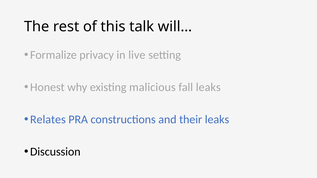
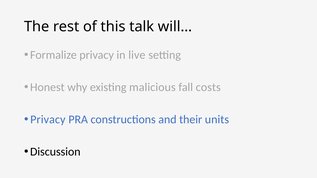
fall leaks: leaks -> costs
Relates at (48, 120): Relates -> Privacy
their leaks: leaks -> units
